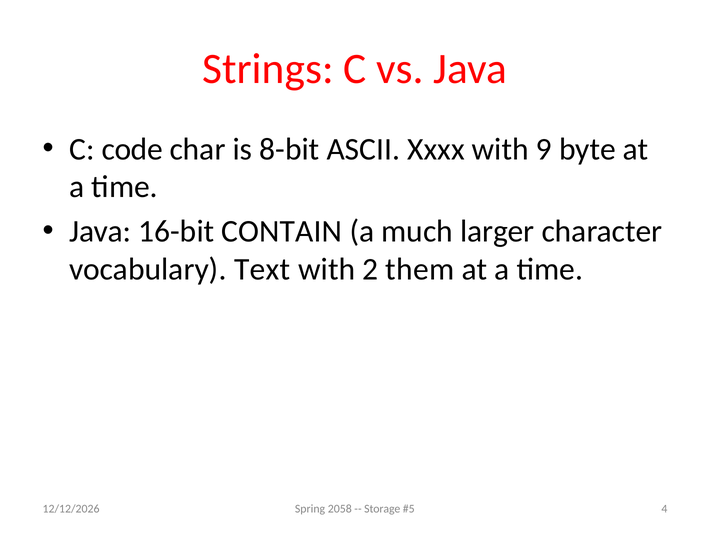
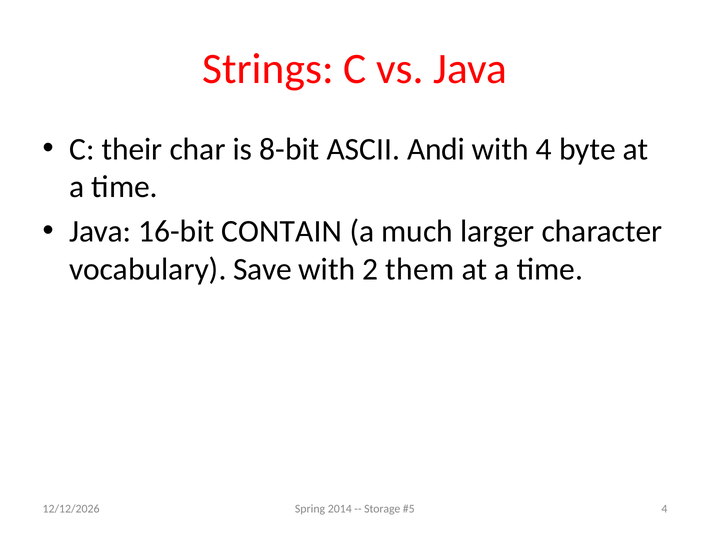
code: code -> their
Xxxx: Xxxx -> Andi
with 9: 9 -> 4
Text: Text -> Save
2058: 2058 -> 2014
